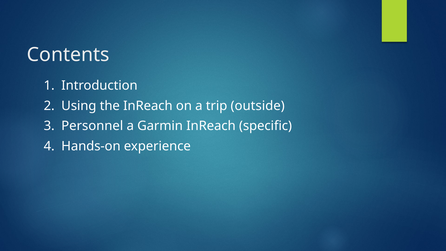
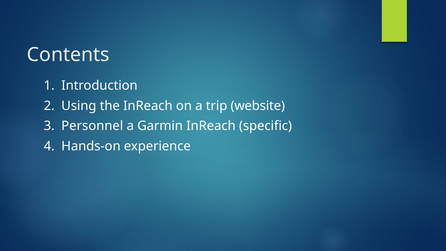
outside: outside -> website
